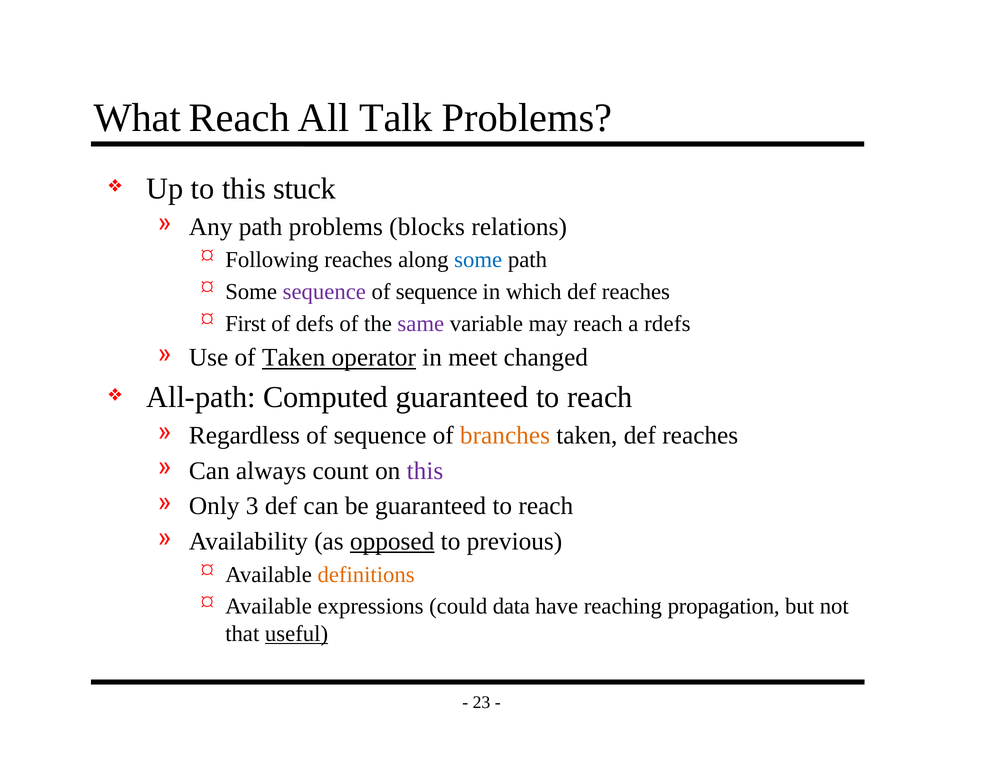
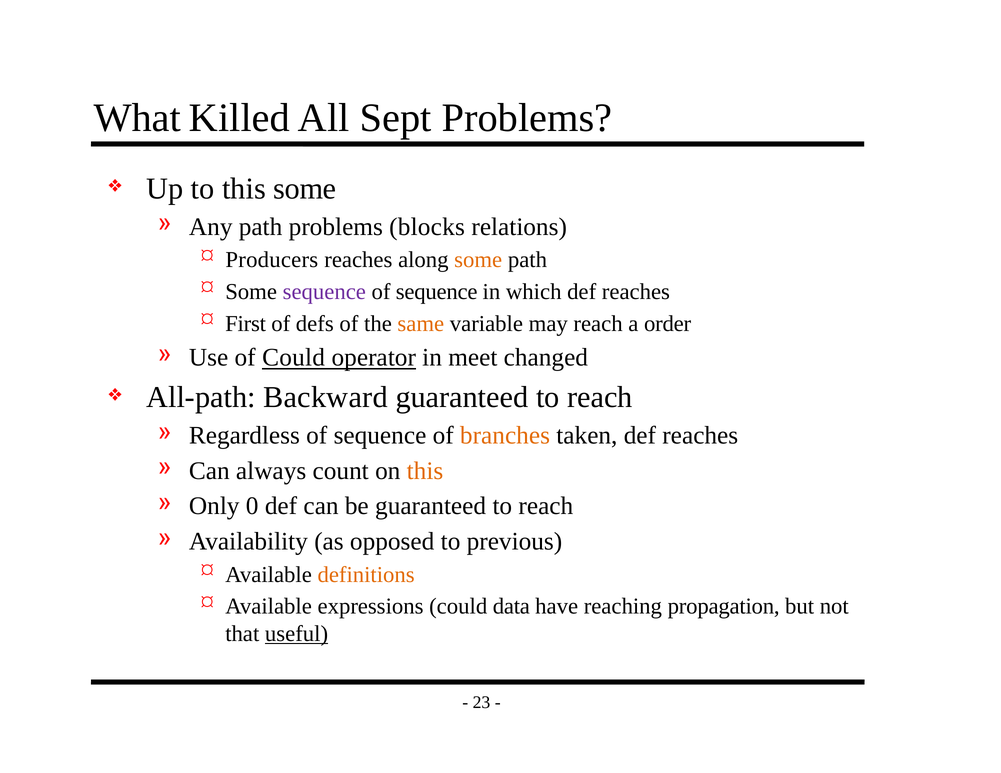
What Reach: Reach -> Killed
Talk: Talk -> Sept
this stuck: stuck -> some
Following: Following -> Producers
some at (478, 260) colour: blue -> orange
same colour: purple -> orange
rdefs: rdefs -> order
of Taken: Taken -> Could
Computed: Computed -> Backward
this at (425, 471) colour: purple -> orange
3: 3 -> 0
opposed underline: present -> none
